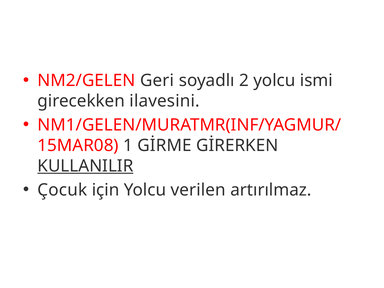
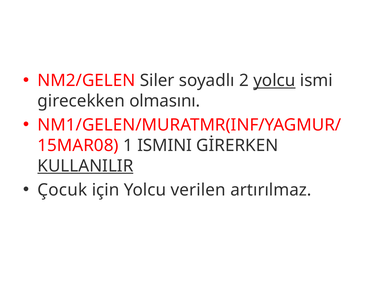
Geri: Geri -> Siler
yolcu at (274, 81) underline: none -> present
ilavesini: ilavesini -> olmasını
GİRME: GİRME -> ISMINI
